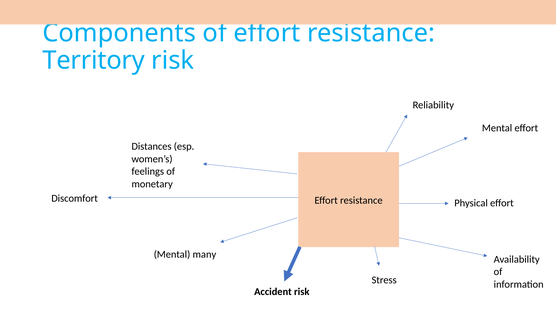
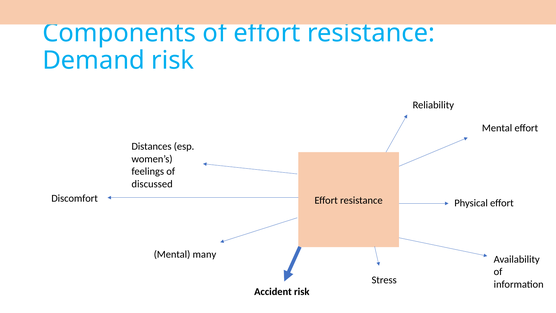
Territory: Territory -> Demand
monetary: monetary -> discussed
